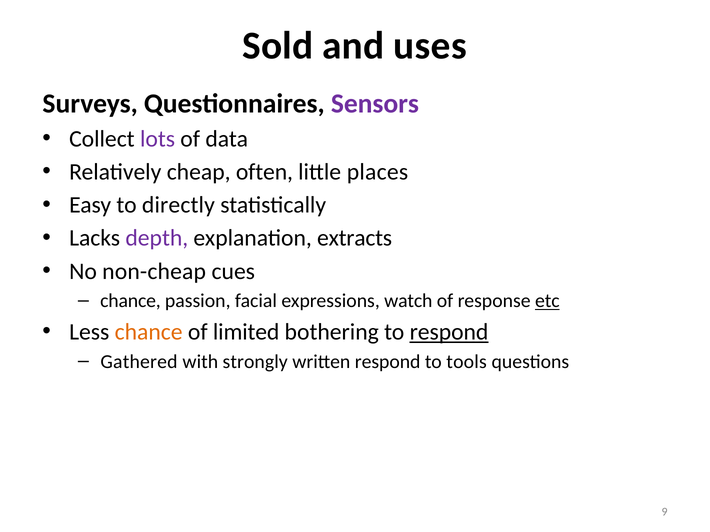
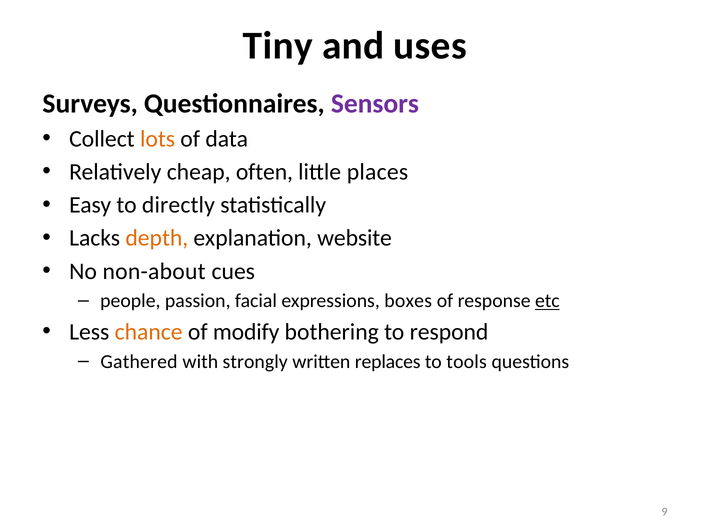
Sold: Sold -> Tiny
lots colour: purple -> orange
depth colour: purple -> orange
extracts: extracts -> website
non-cheap: non-cheap -> non-about
chance at (130, 301): chance -> people
watch: watch -> boxes
limited: limited -> modify
respond at (449, 332) underline: present -> none
written respond: respond -> replaces
